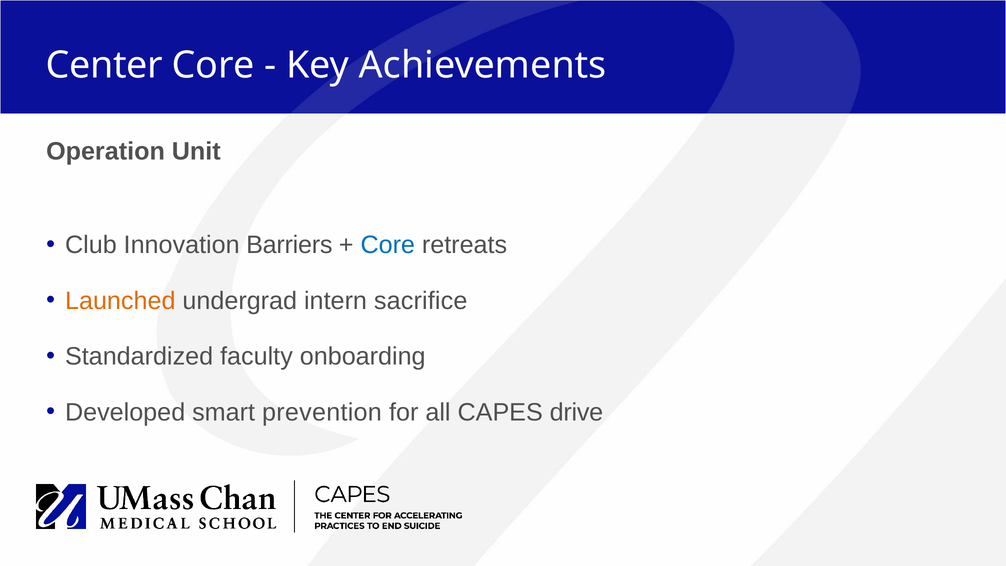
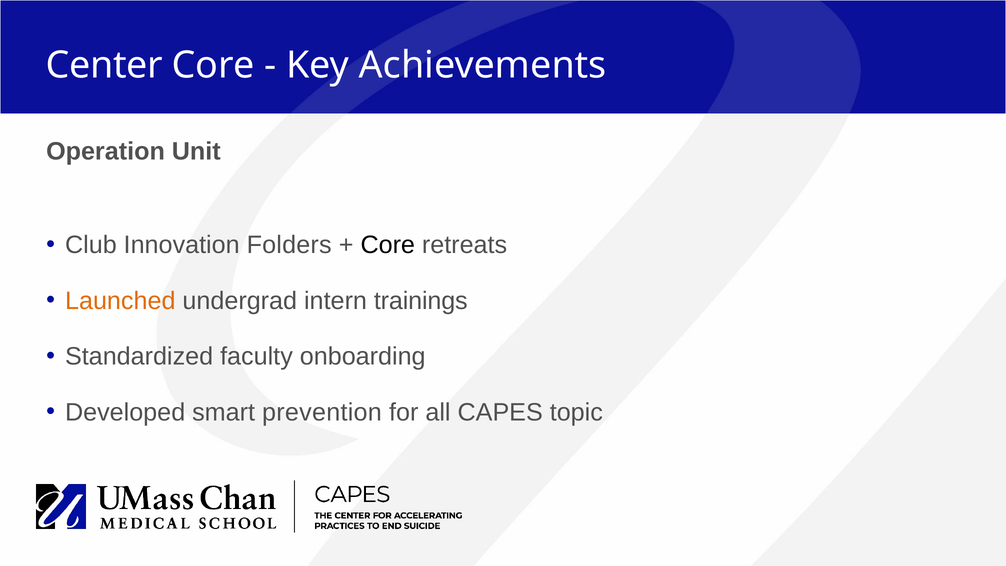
Barriers: Barriers -> Folders
Core at (388, 245) colour: blue -> black
sacrifice: sacrifice -> trainings
drive: drive -> topic
